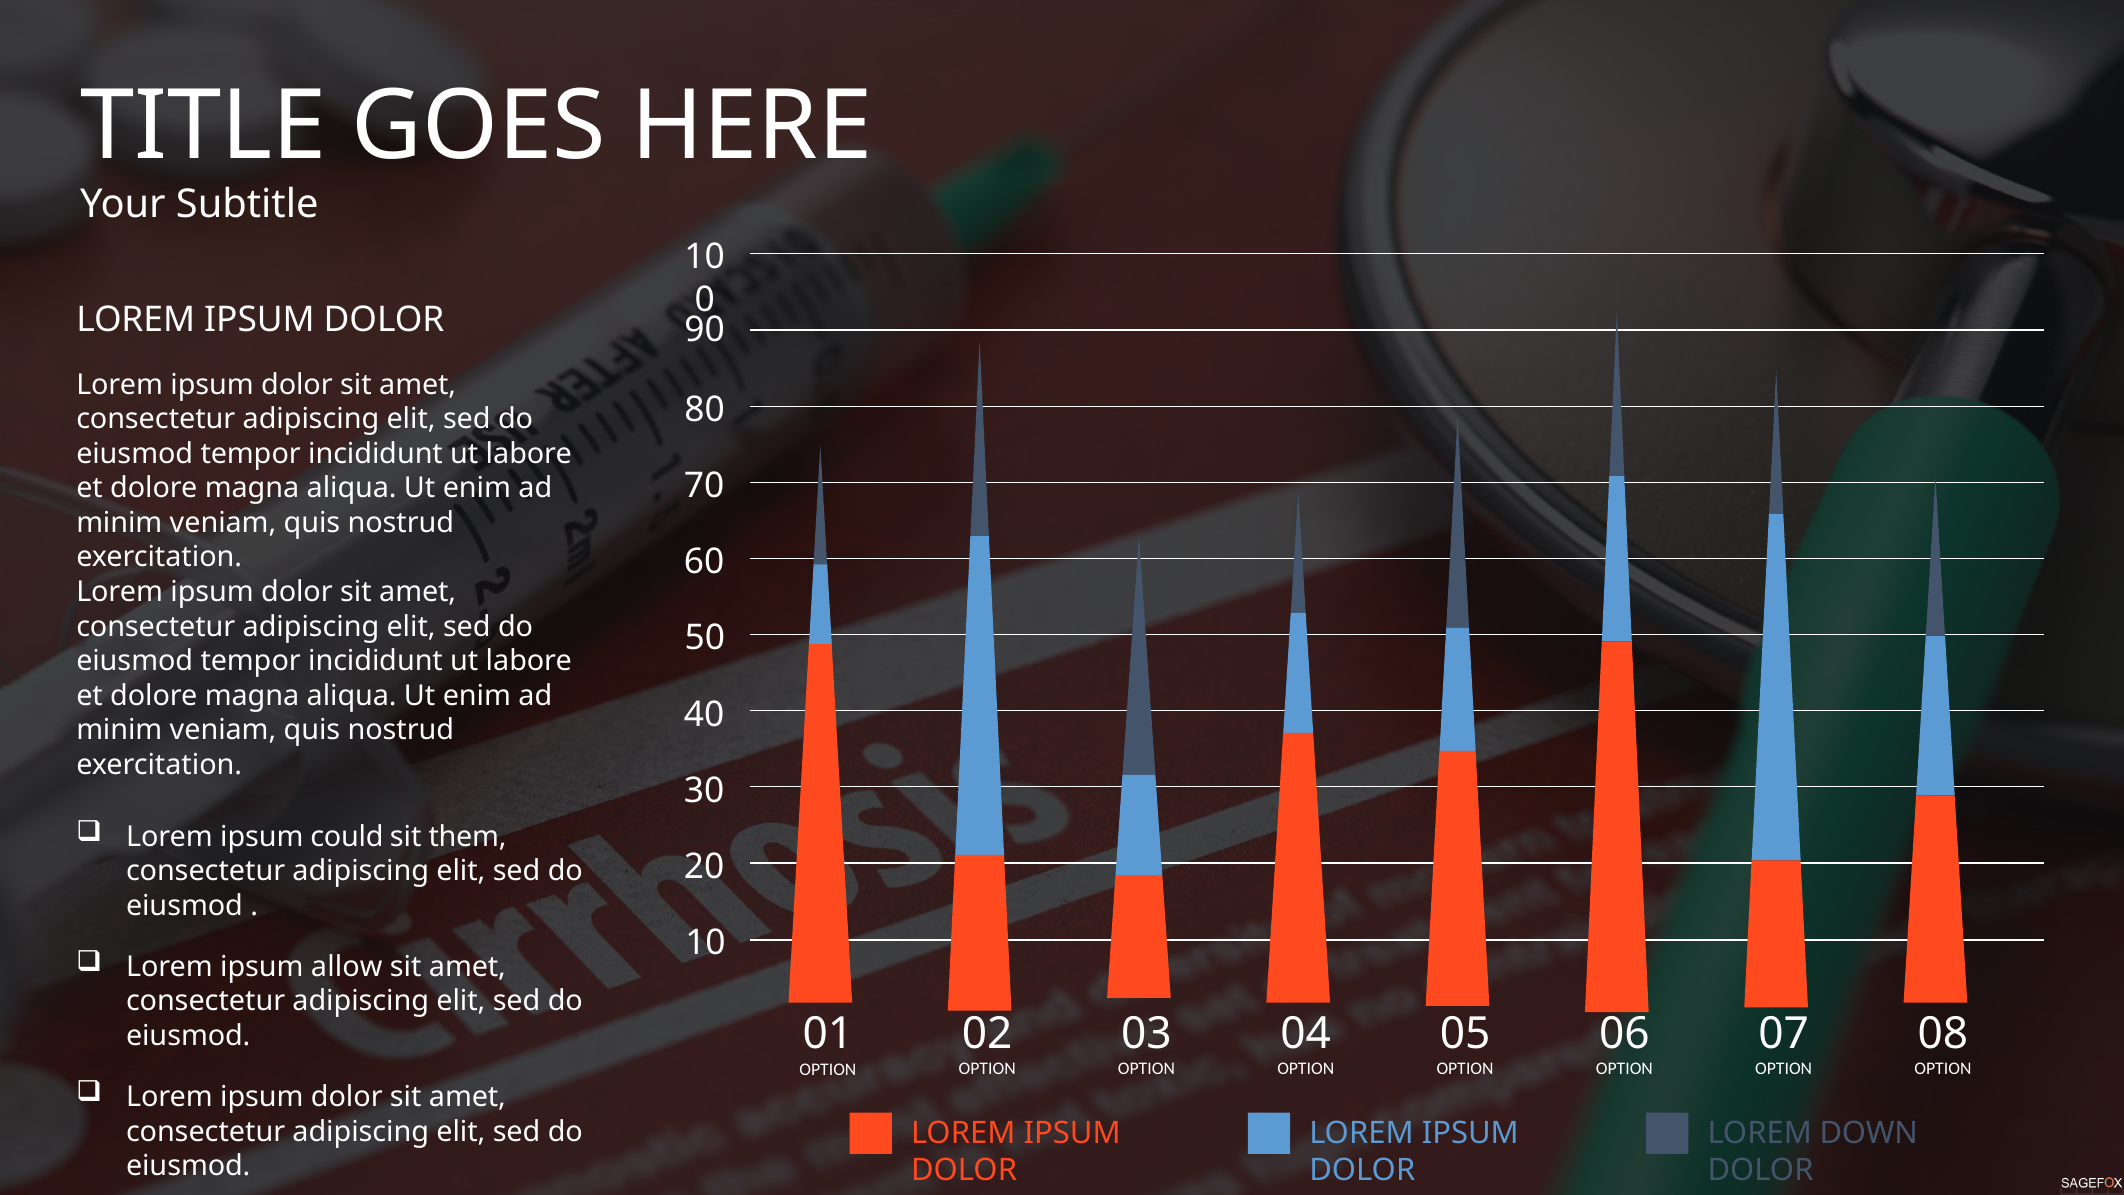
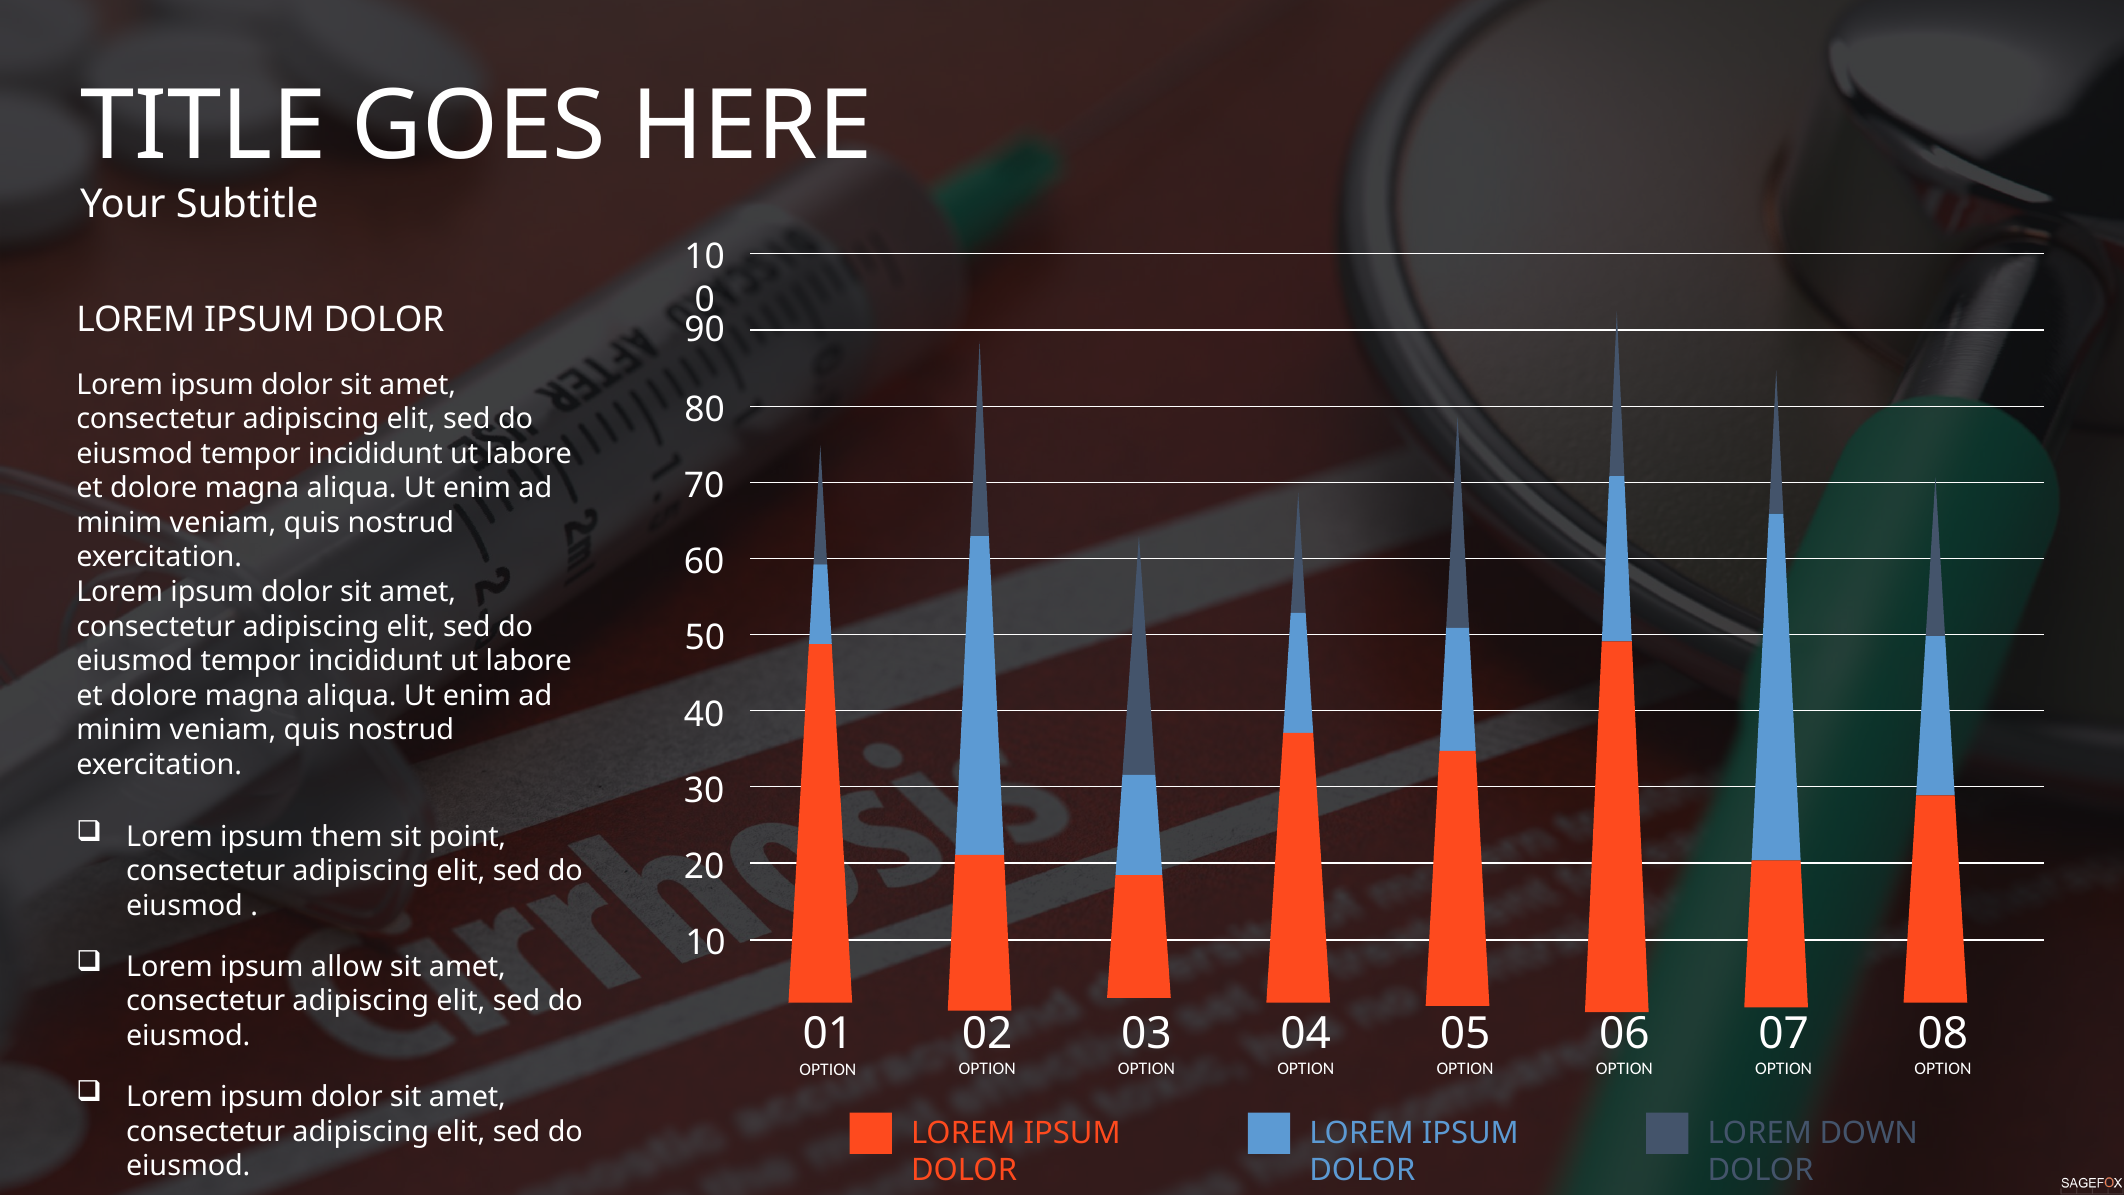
could: could -> them
them: them -> point
